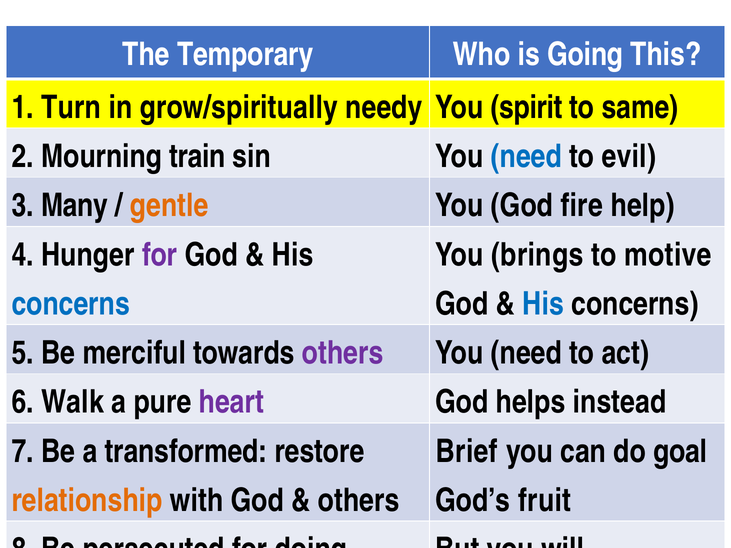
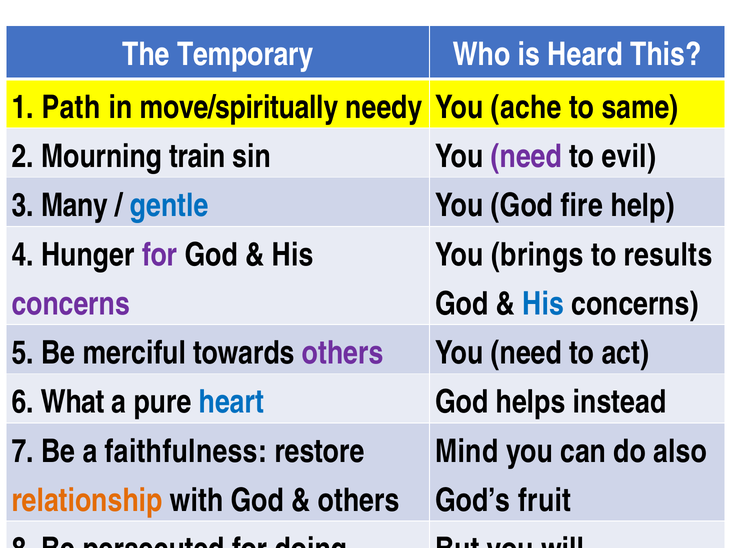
Going: Going -> Heard
Turn: Turn -> Path
grow/spiritually: grow/spiritually -> move/spiritually
spirit: spirit -> ache
need at (526, 157) colour: blue -> purple
gentle colour: orange -> blue
motive: motive -> results
concerns at (71, 304) colour: blue -> purple
Walk: Walk -> What
heart colour: purple -> blue
transformed: transformed -> faithfulness
Brief: Brief -> Mind
goal: goal -> also
